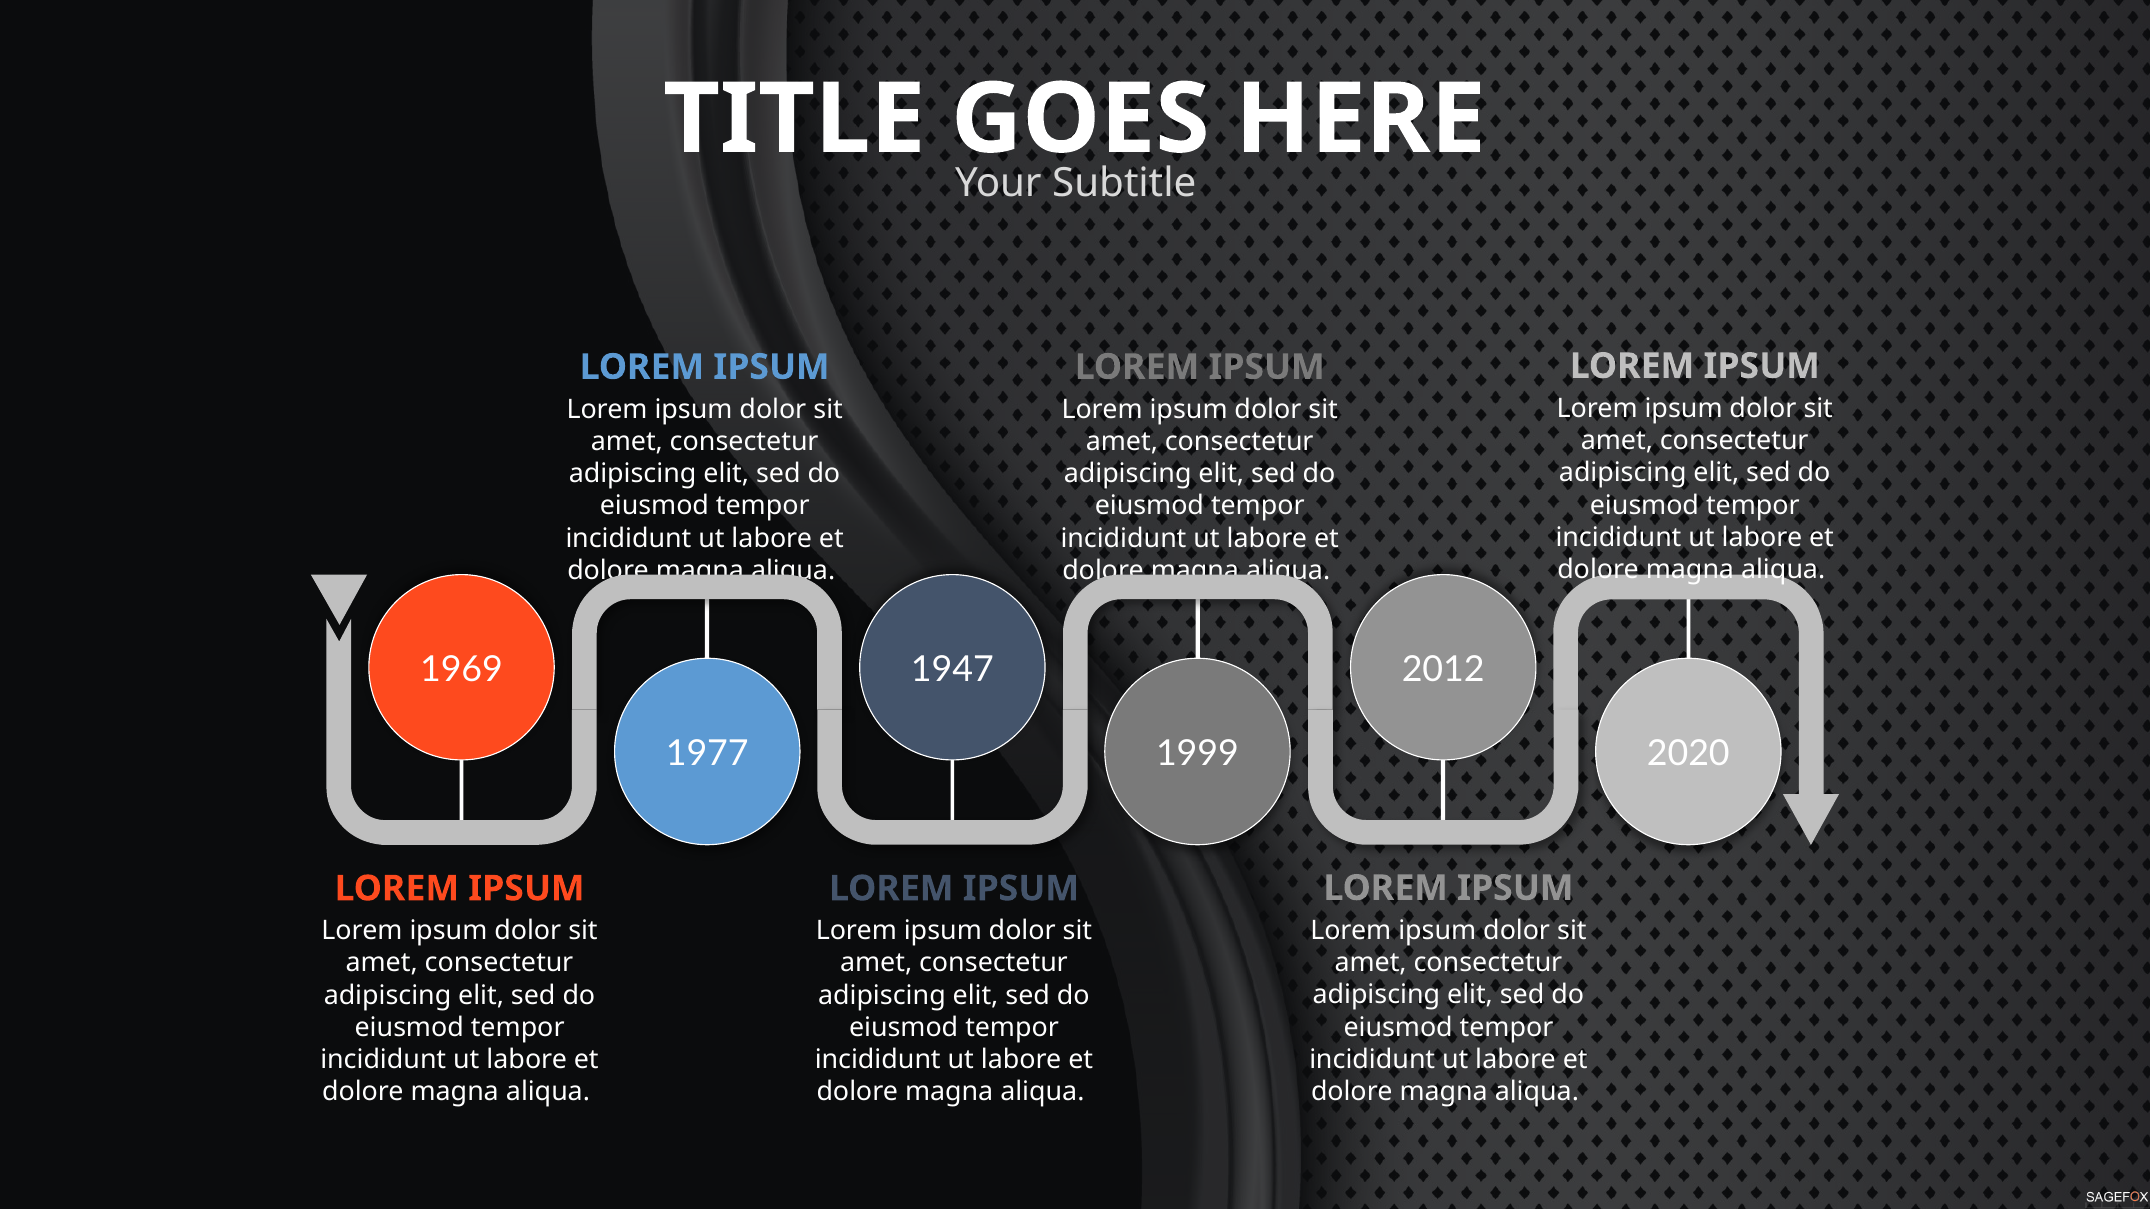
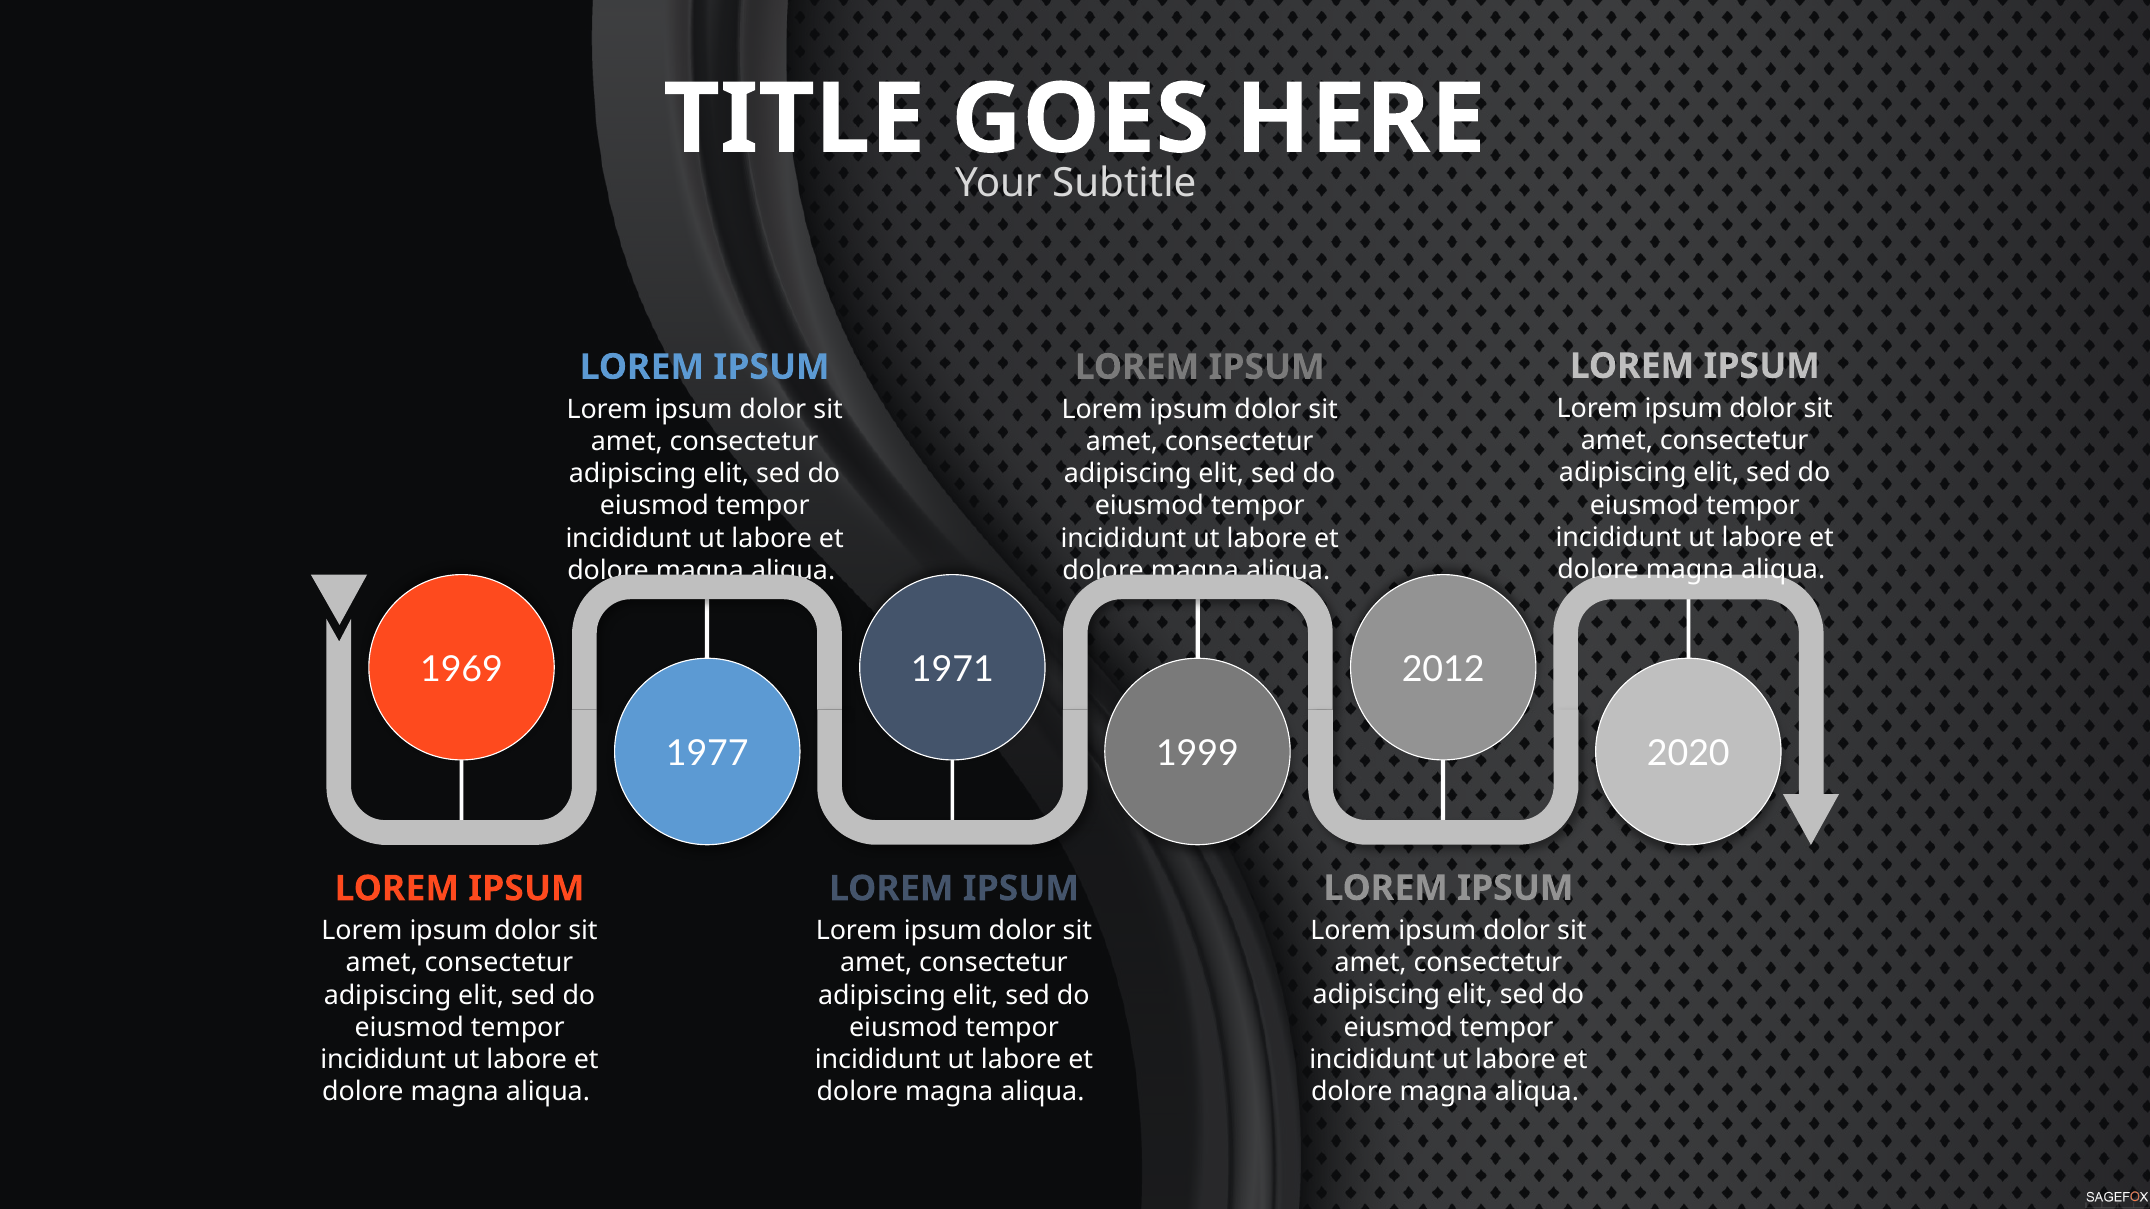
1947: 1947 -> 1971
